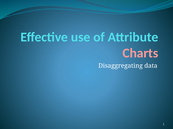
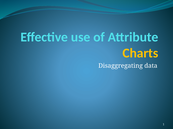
Charts colour: pink -> yellow
